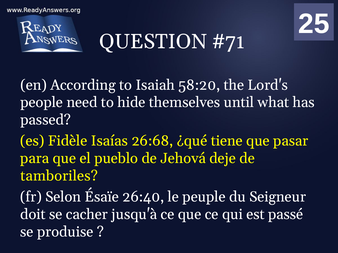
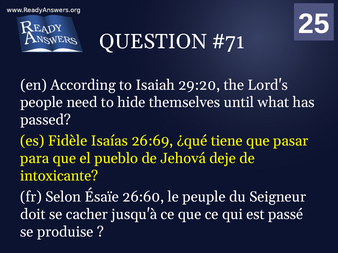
58:20: 58:20 -> 29:20
26:68: 26:68 -> 26:69
tamboriles: tamboriles -> intoxicante
26:40: 26:40 -> 26:60
